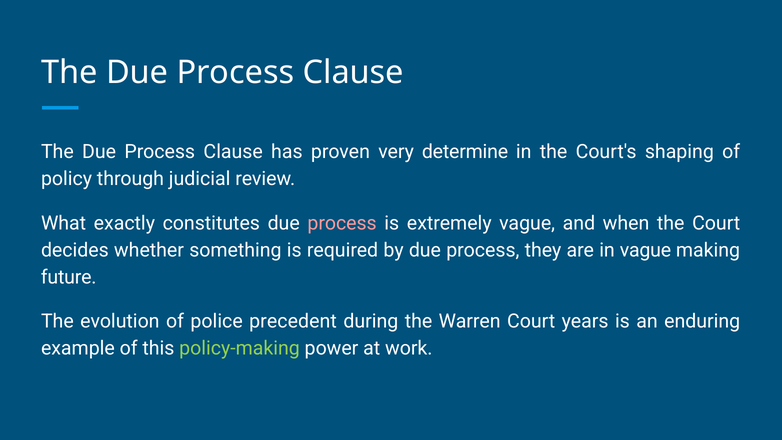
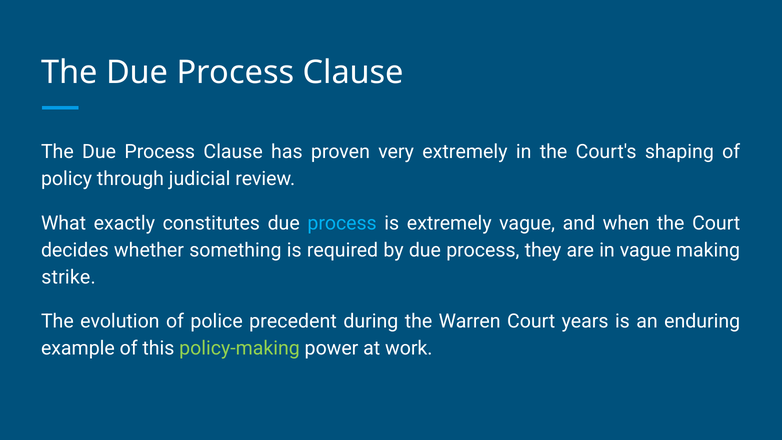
very determine: determine -> extremely
process at (342, 223) colour: pink -> light blue
future: future -> strike
